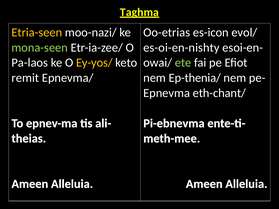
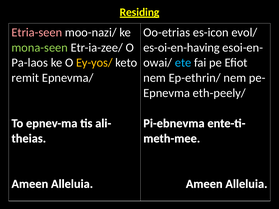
Taghma: Taghma -> Residing
Etria-seen colour: yellow -> pink
es-oi-en-nishty: es-oi-en-nishty -> es-oi-en-having
ete colour: light green -> light blue
Ep-thenia/: Ep-thenia/ -> Ep-ethrin/
eth-chant/: eth-chant/ -> eth-peely/
